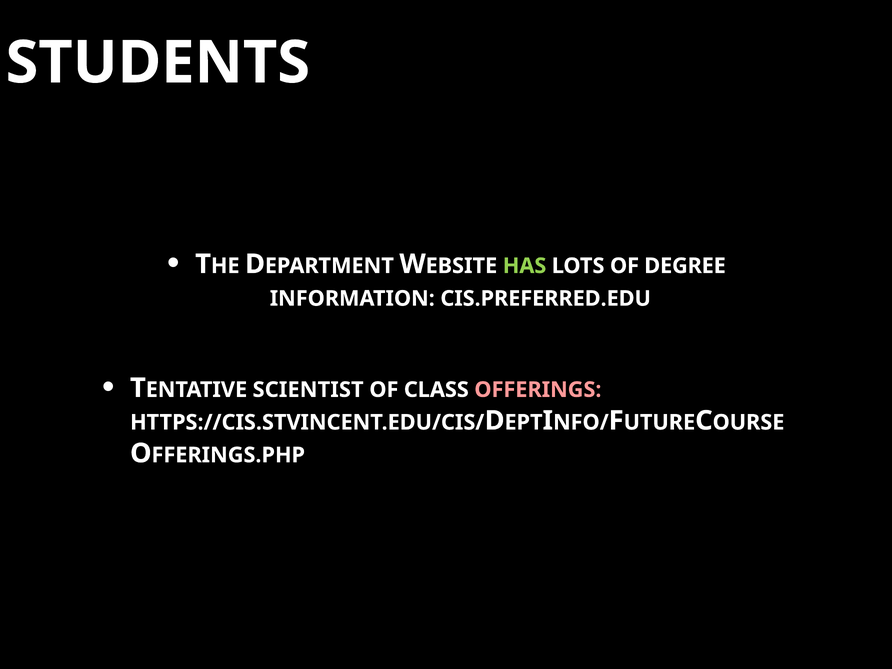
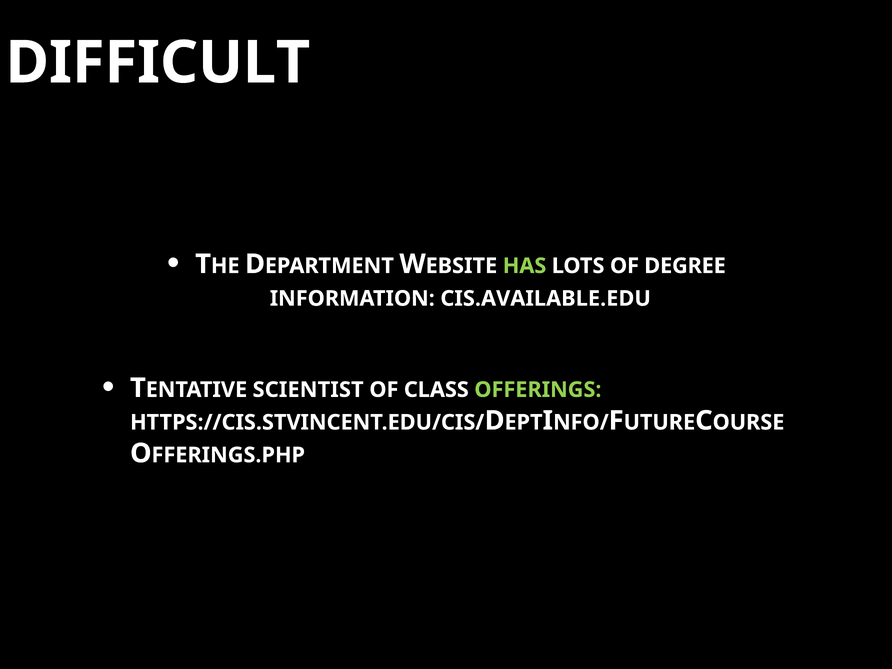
STUDENTS: STUDENTS -> DIFFICULT
CIS.PREFERRED.EDU: CIS.PREFERRED.EDU -> CIS.AVAILABLE.EDU
OFFERINGS colour: pink -> light green
